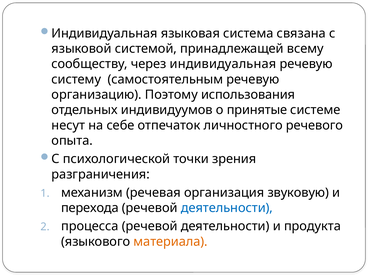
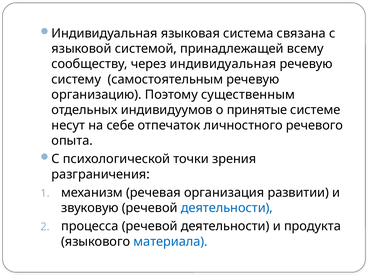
использования: использования -> существенным
звуковую: звуковую -> развитии
перехода: перехода -> звуковую
материала colour: orange -> blue
